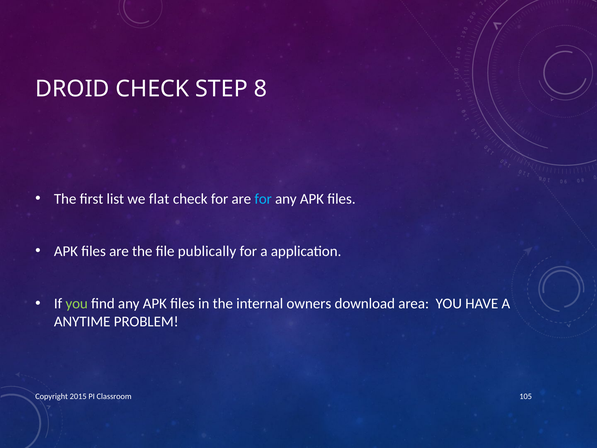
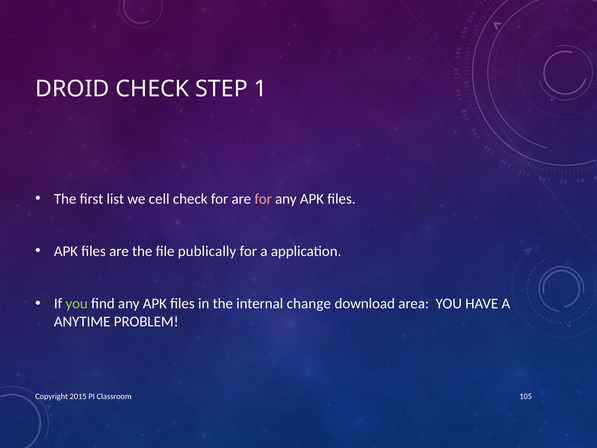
8: 8 -> 1
flat: flat -> cell
for at (263, 199) colour: light blue -> pink
owners: owners -> change
